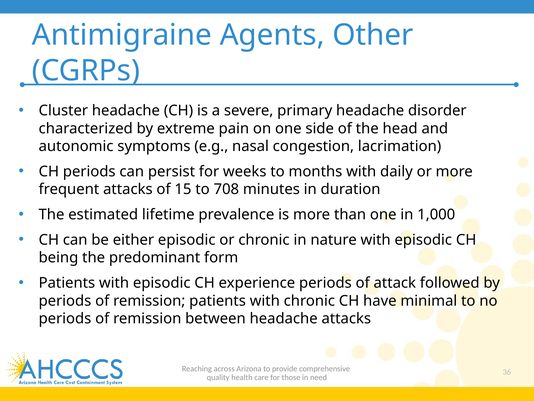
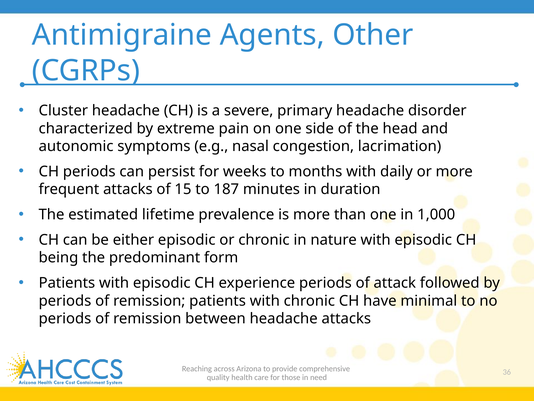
708: 708 -> 187
